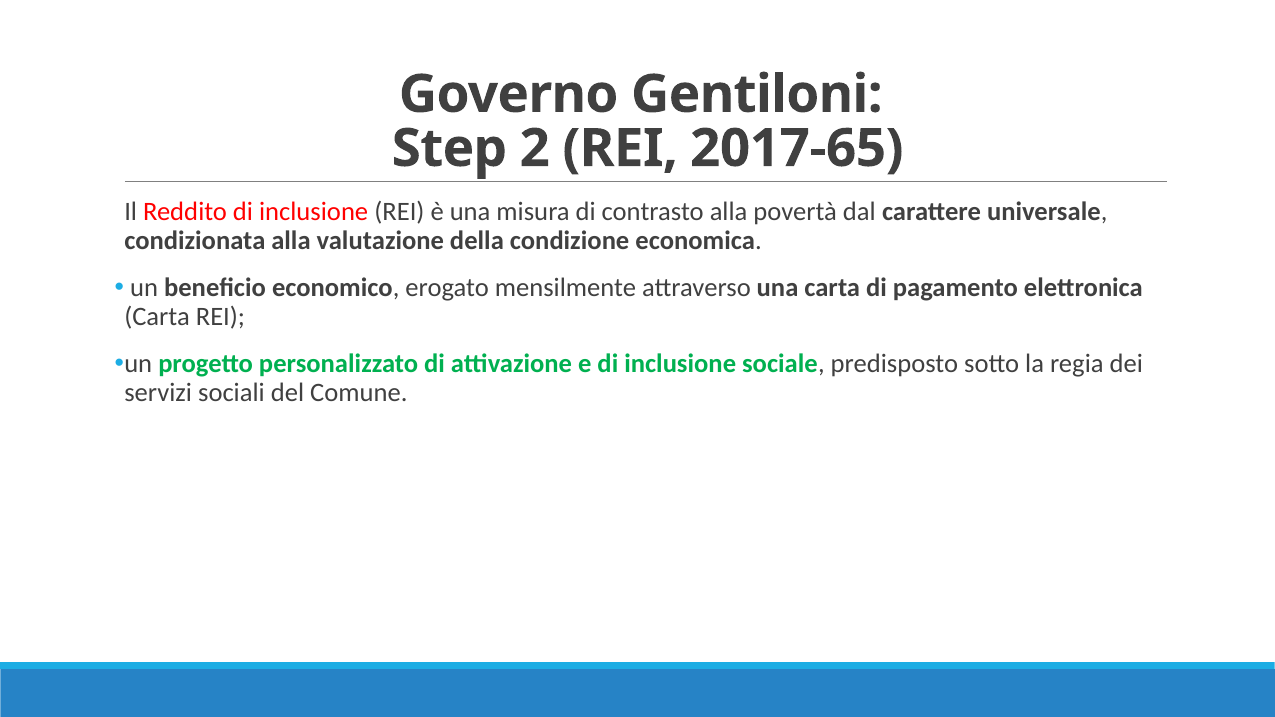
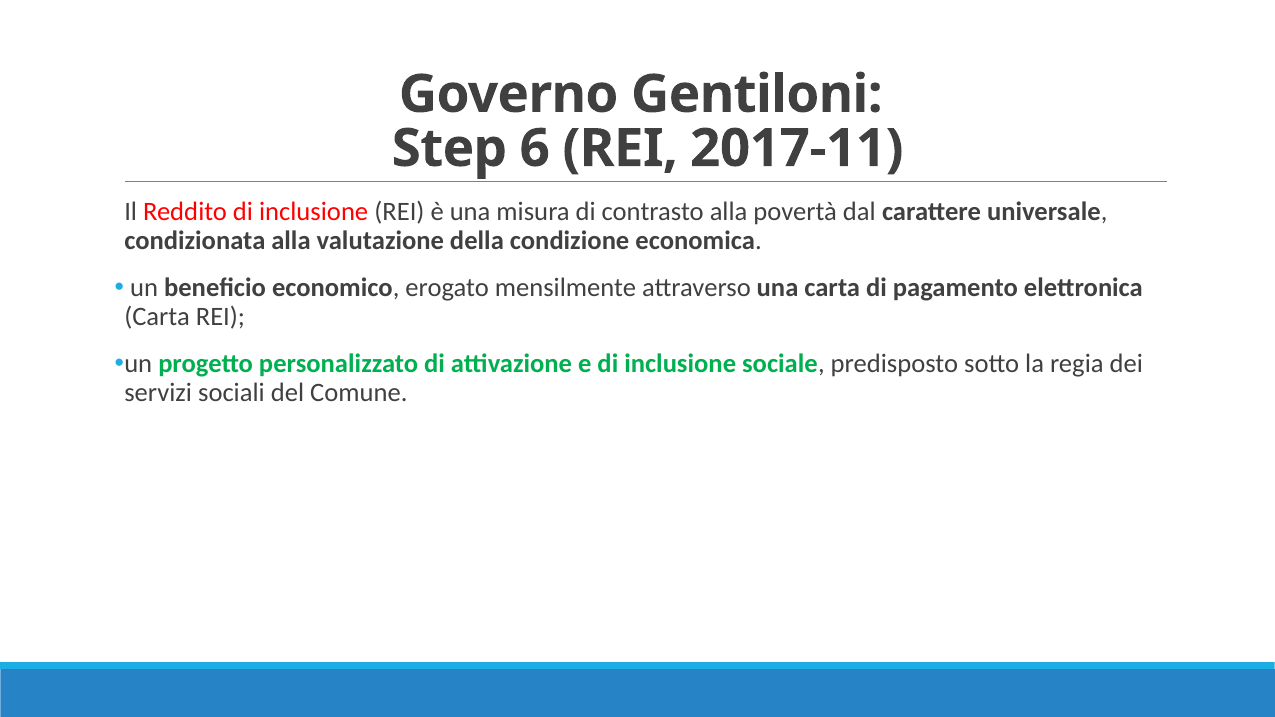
2: 2 -> 6
2017-65: 2017-65 -> 2017-11
